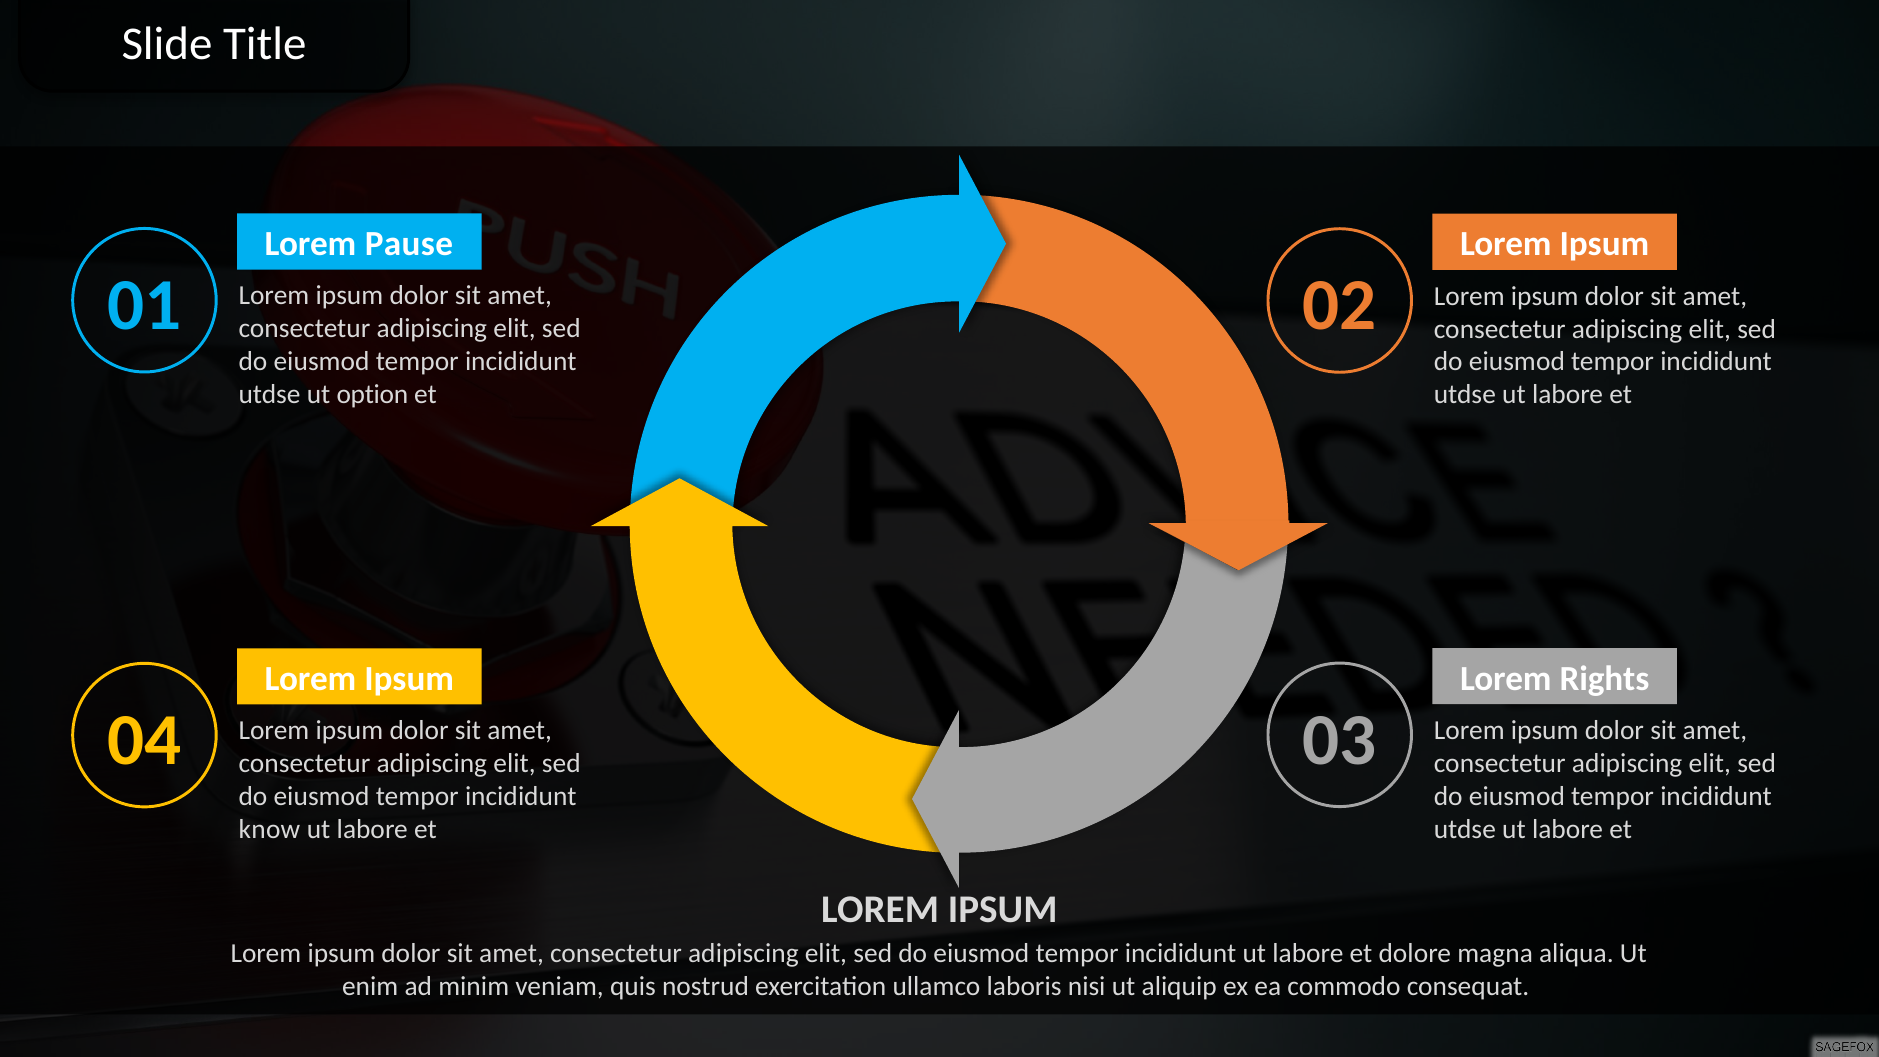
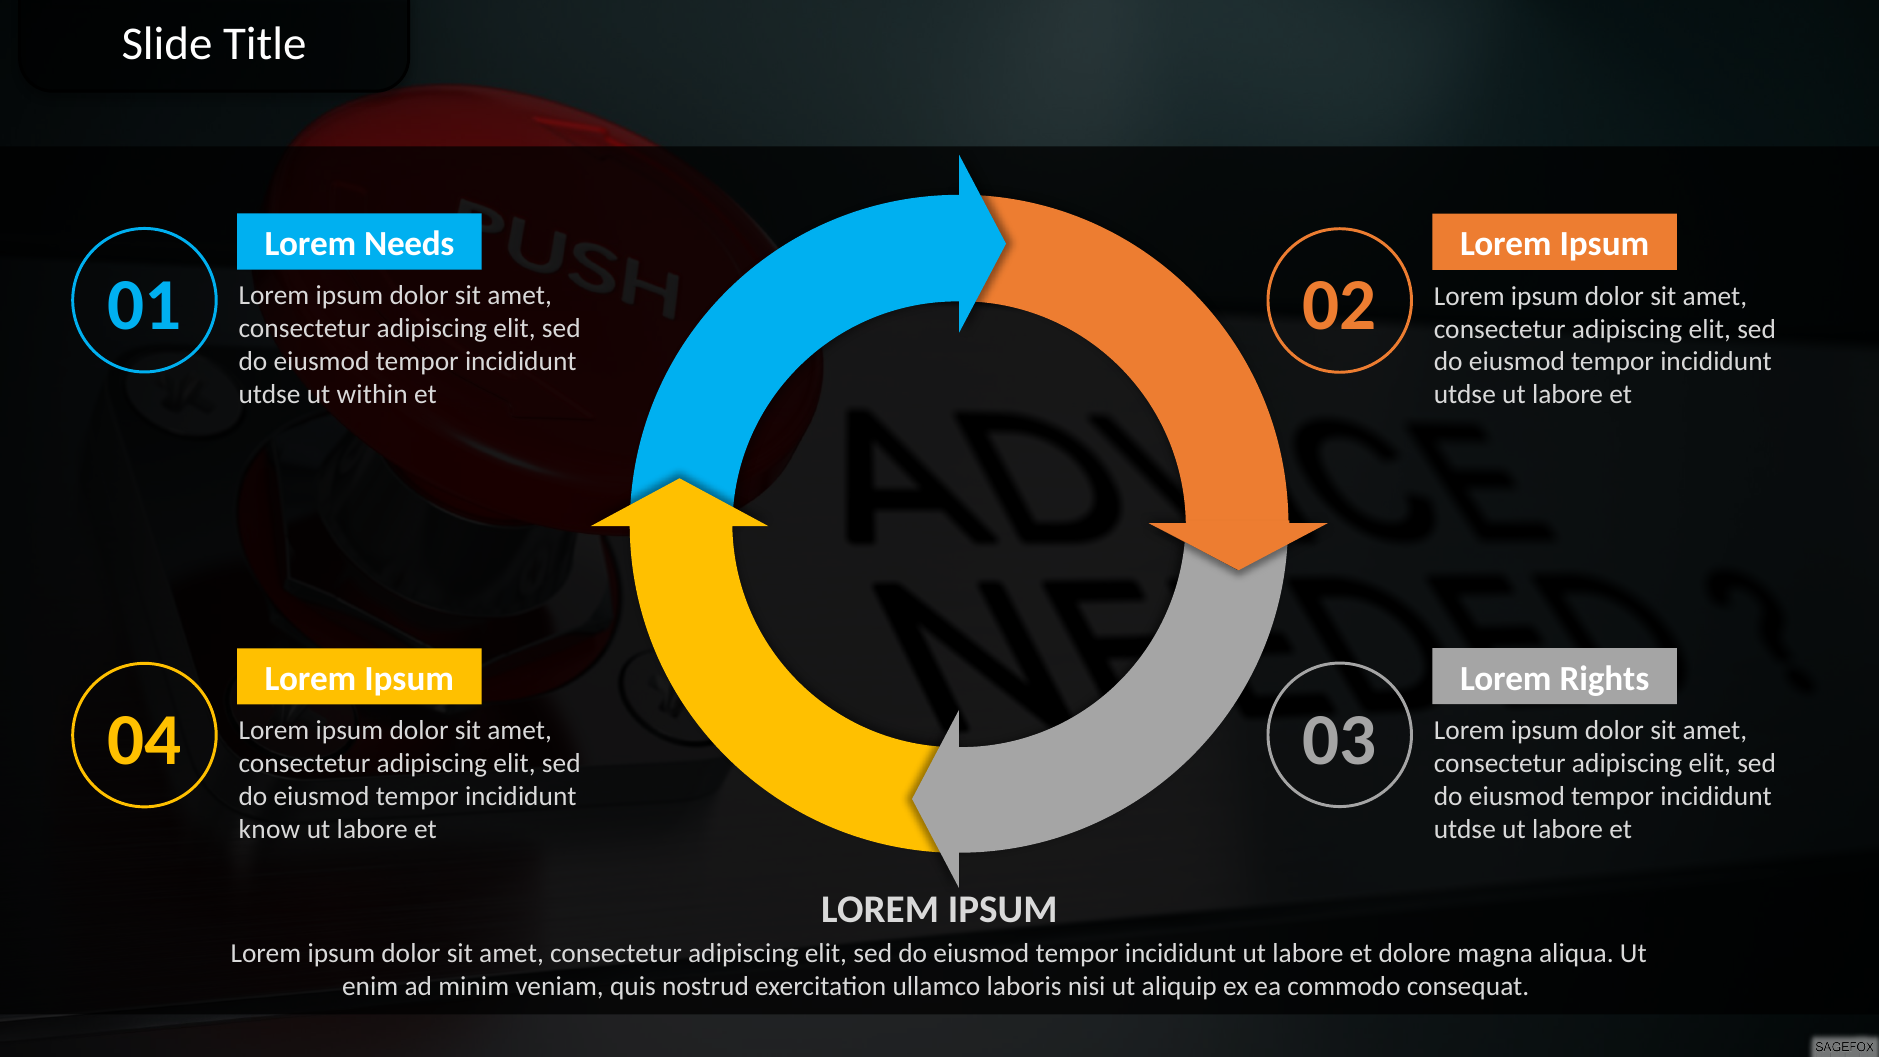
Pause: Pause -> Needs
option: option -> within
